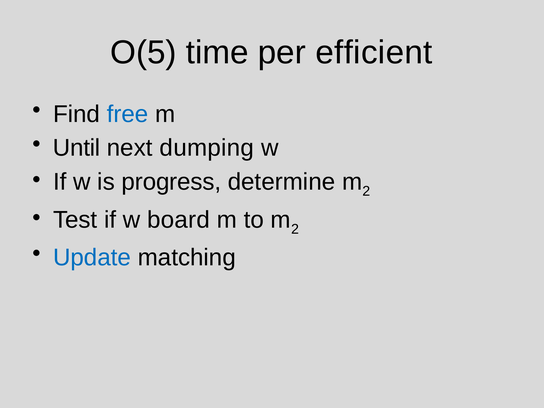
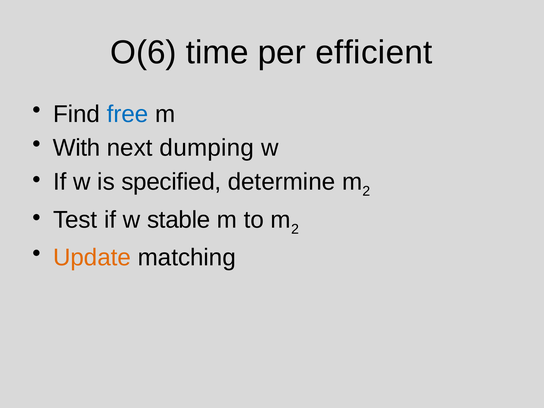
O(5: O(5 -> O(6
Until: Until -> With
progress: progress -> specified
board: board -> stable
Update colour: blue -> orange
